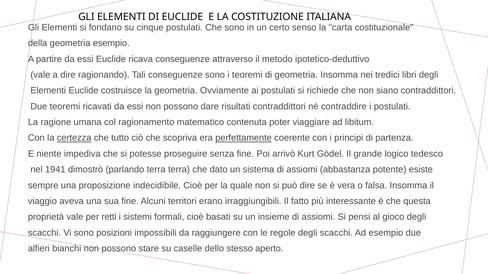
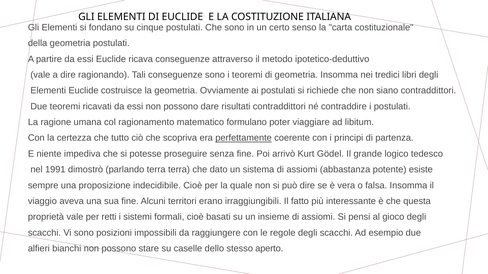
geometria esempio: esempio -> postulati
contenuta: contenuta -> formulano
certezza underline: present -> none
1941: 1941 -> 1991
